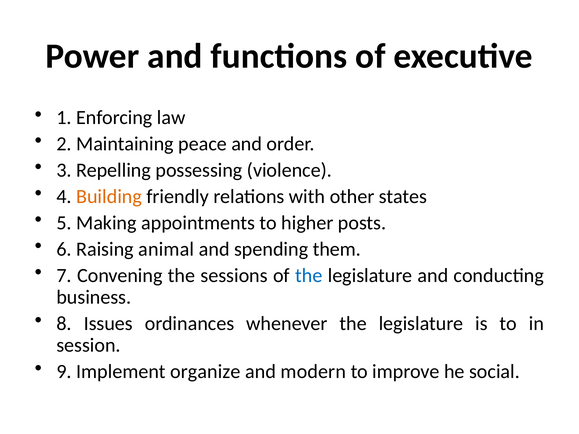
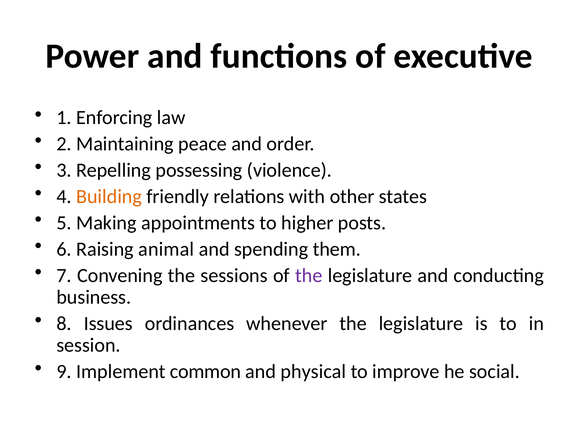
the at (309, 276) colour: blue -> purple
organize: organize -> common
modern: modern -> physical
